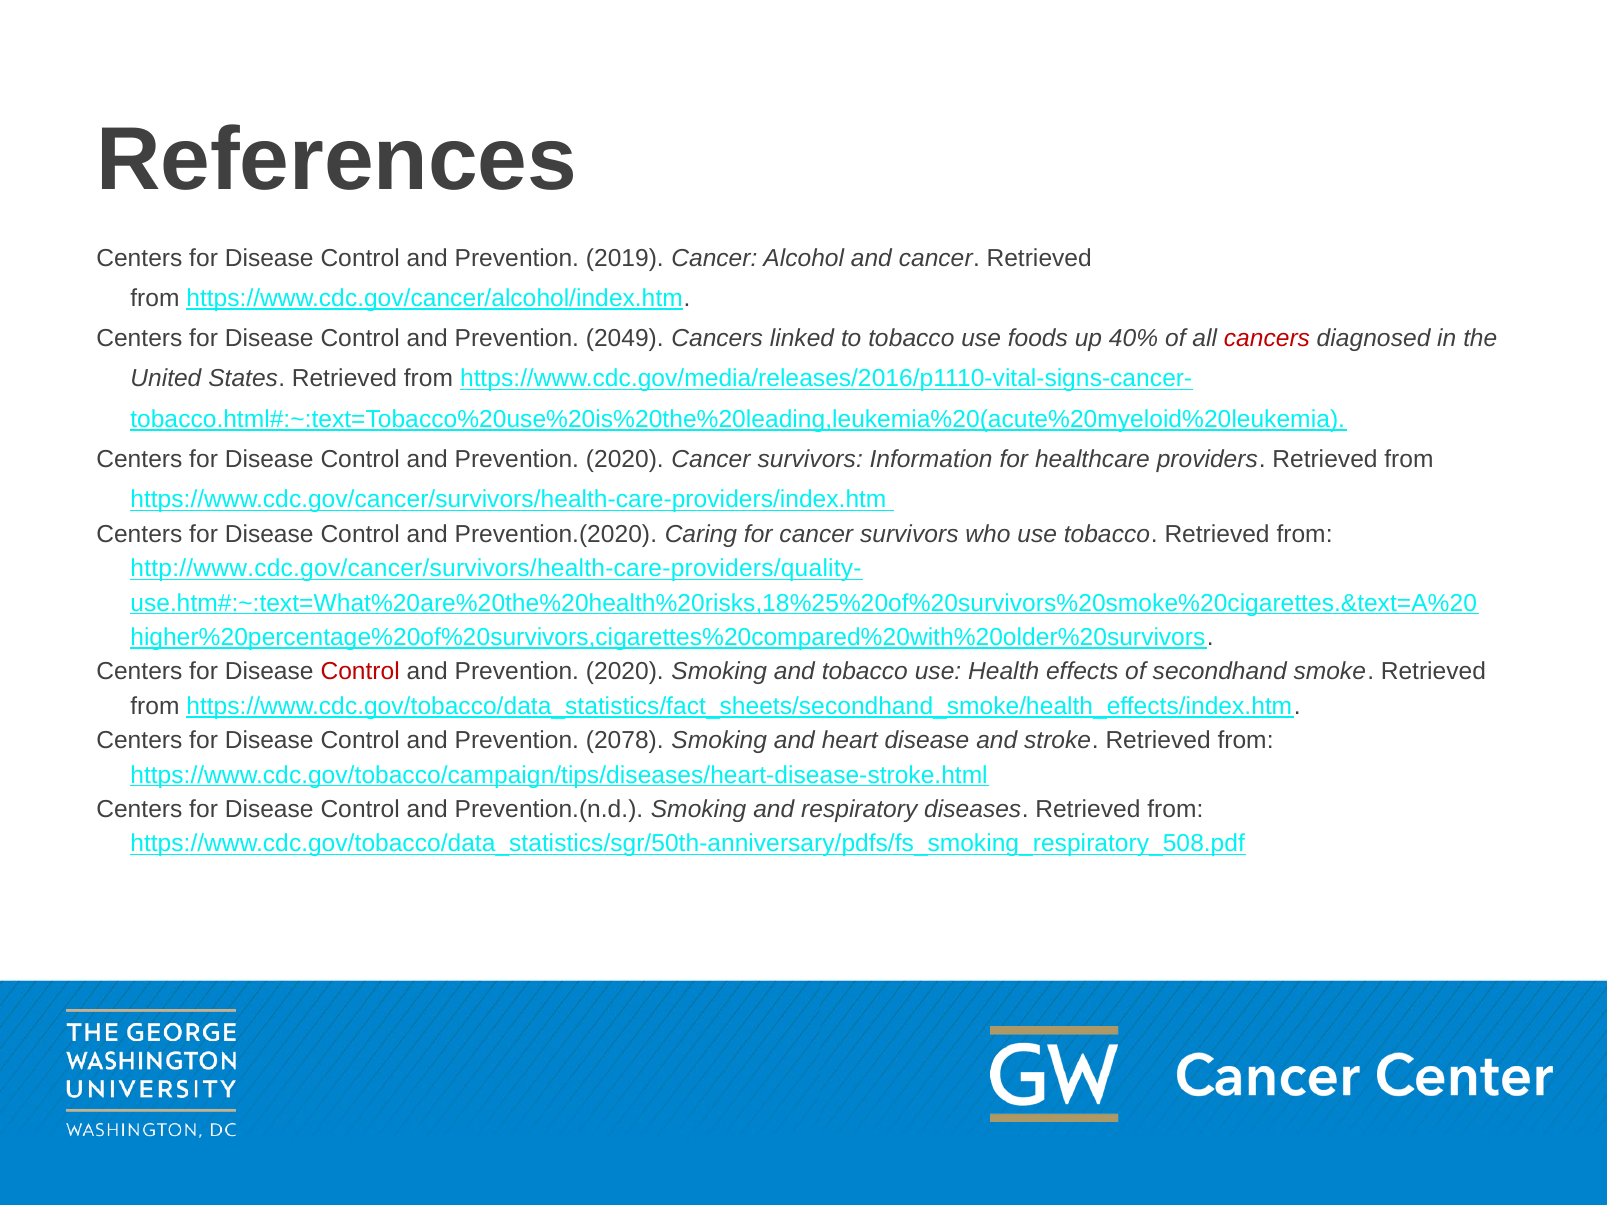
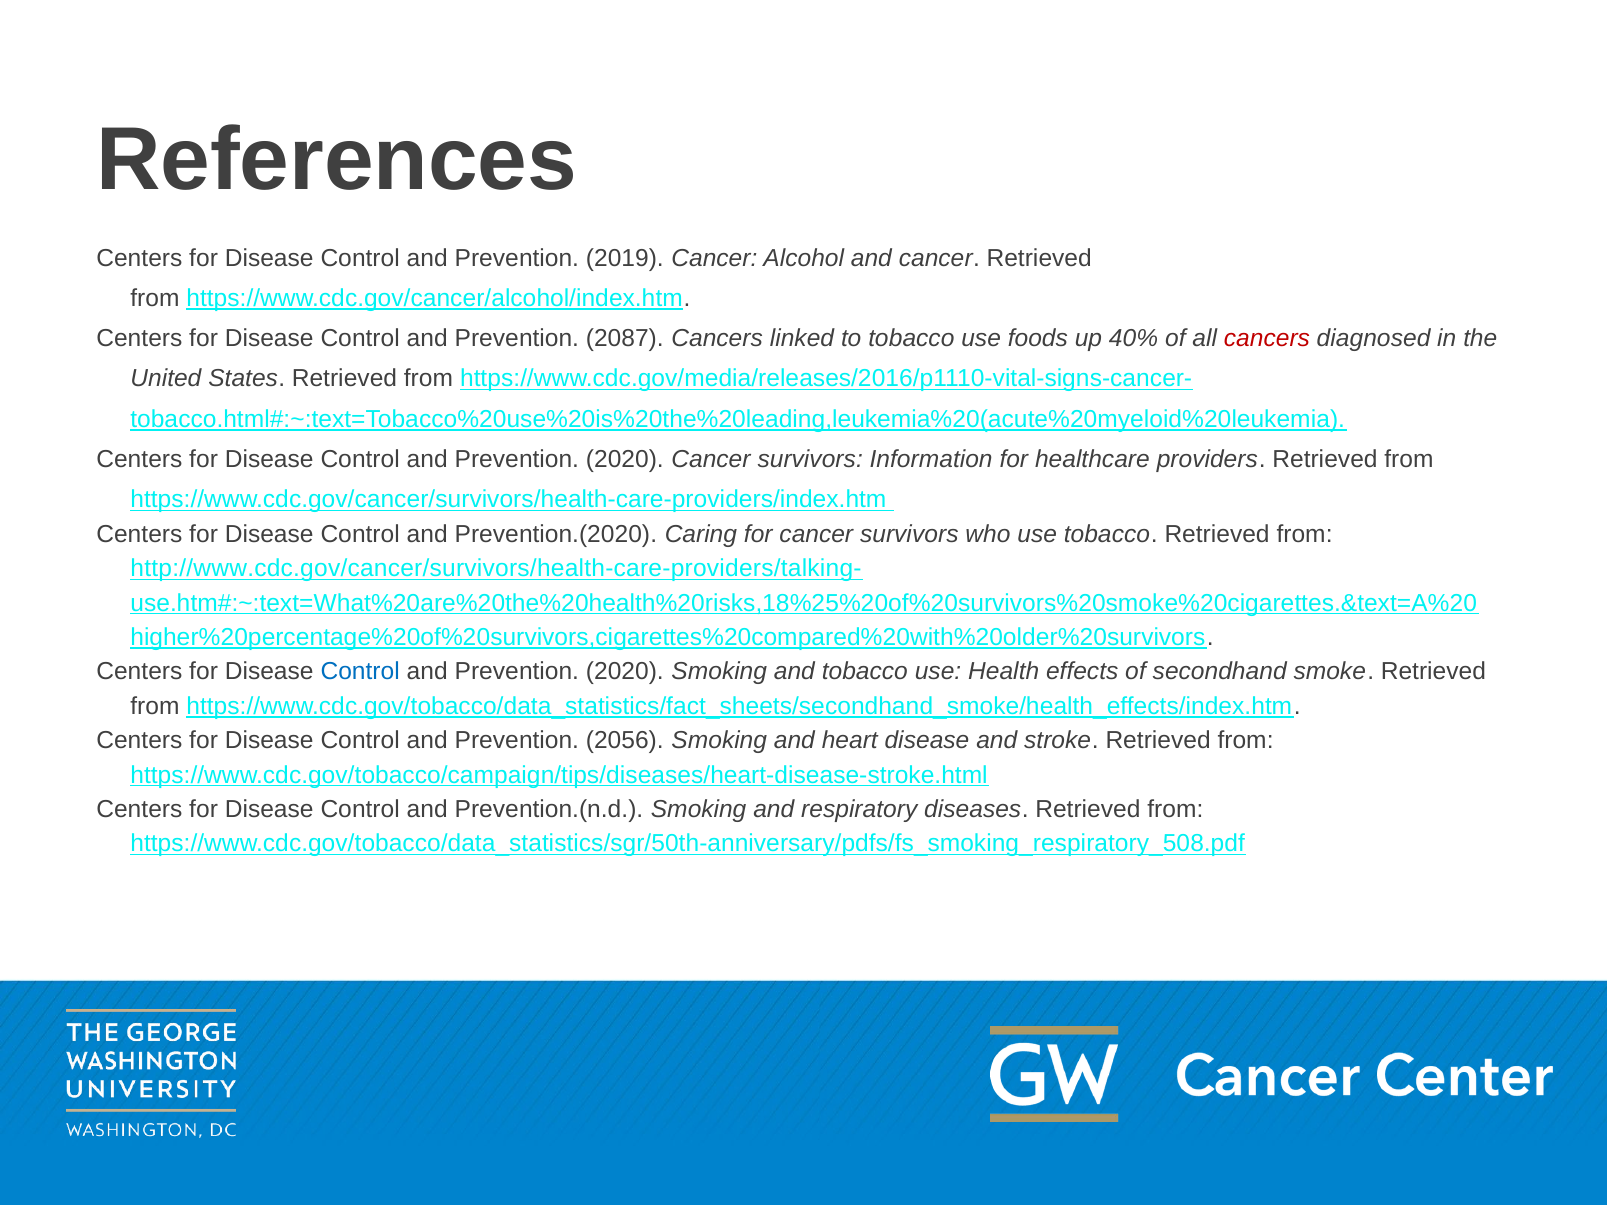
2049: 2049 -> 2087
http://www.cdc.gov/cancer/survivors/health-care-providers/quality-: http://www.cdc.gov/cancer/survivors/health-care-providers/quality- -> http://www.cdc.gov/cancer/survivors/health-care-providers/talking-
Control at (360, 672) colour: red -> blue
2078: 2078 -> 2056
